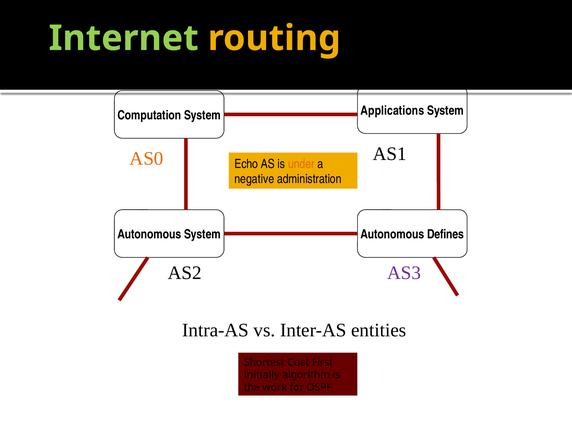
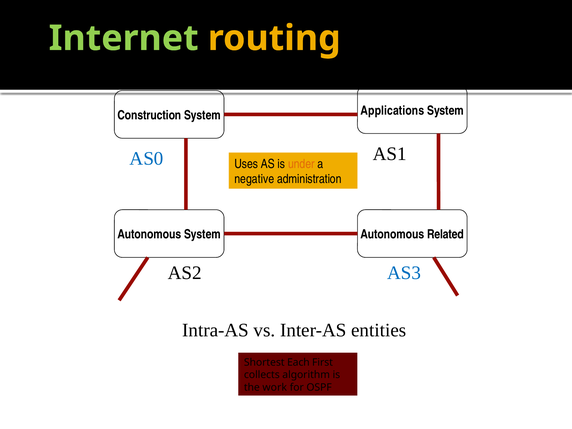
Computation: Computation -> Construction
AS0 colour: orange -> blue
Echo: Echo -> Uses
Defines: Defines -> Related
AS3 colour: purple -> blue
Cost: Cost -> Each
initially: initially -> collects
